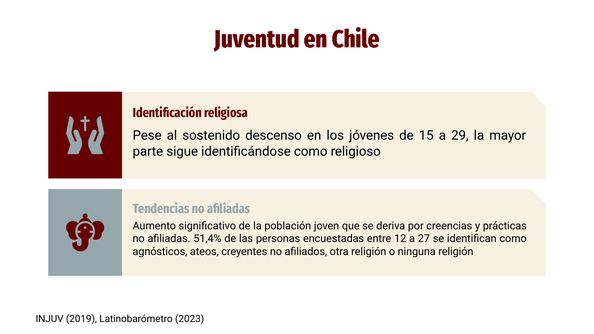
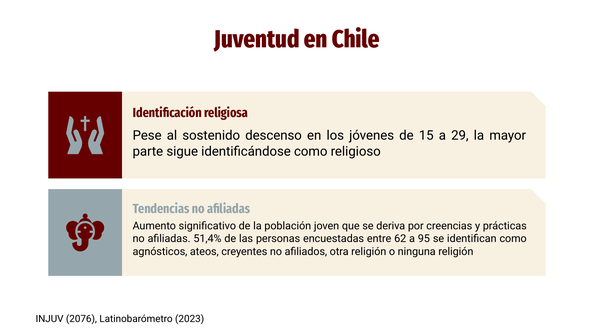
12: 12 -> 62
27: 27 -> 95
2019: 2019 -> 2076
